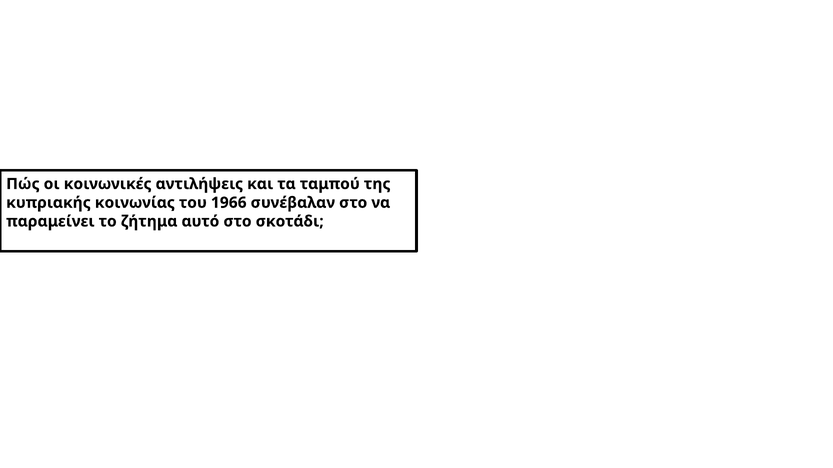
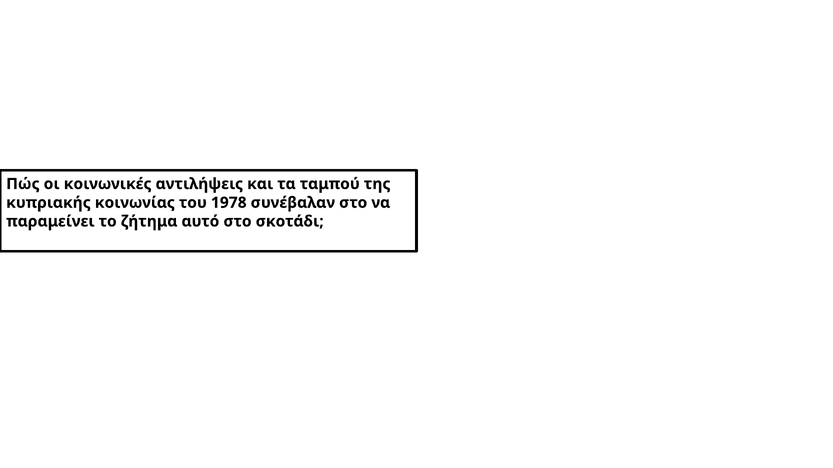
1966: 1966 -> 1978
